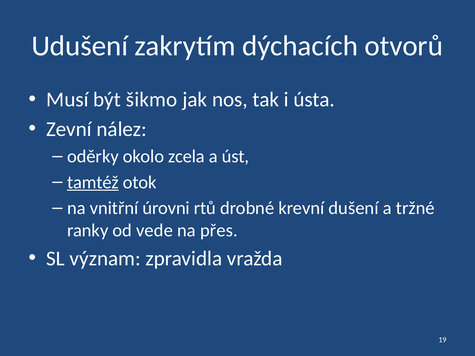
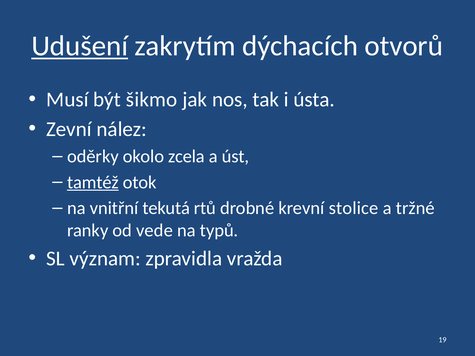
Udušení underline: none -> present
úrovni: úrovni -> tekutá
dušení: dušení -> stolice
přes: přes -> typů
